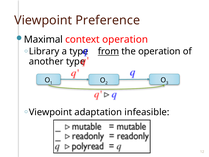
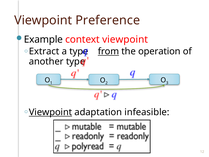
Maximal: Maximal -> Example
context operation: operation -> viewpoint
Library: Library -> Extract
Viewpoint at (50, 112) underline: none -> present
